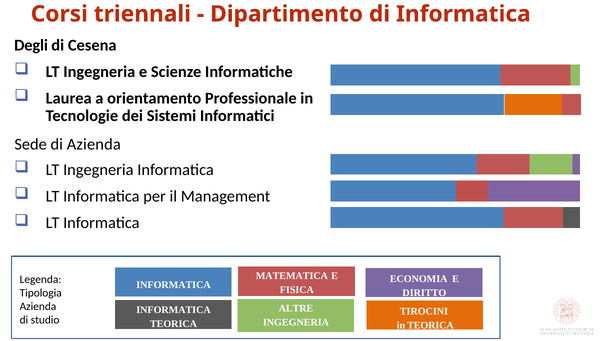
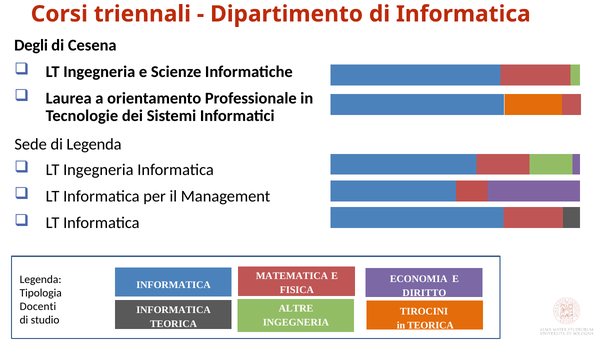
di Azienda: Azienda -> Legenda
Azienda at (38, 307): Azienda -> Docenti
